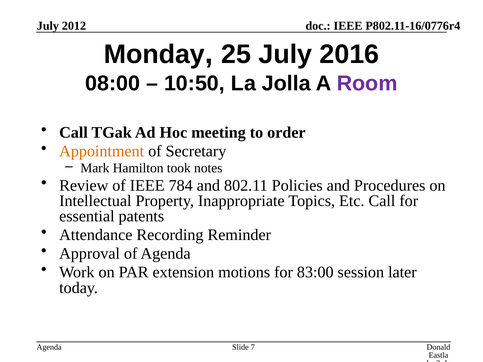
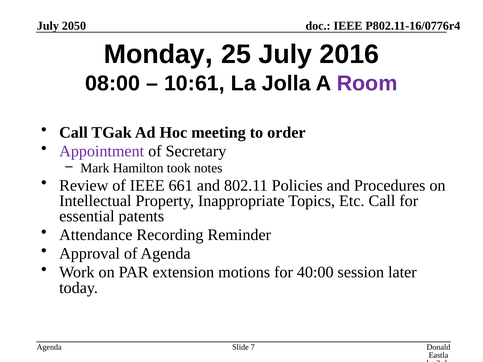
2012: 2012 -> 2050
10:50: 10:50 -> 10:61
Appointment colour: orange -> purple
784: 784 -> 661
83:00: 83:00 -> 40:00
